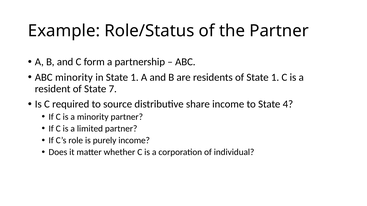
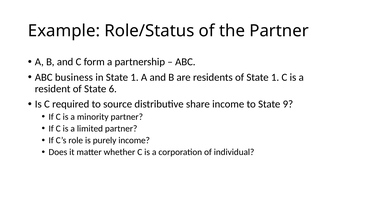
ABC minority: minority -> business
7: 7 -> 6
4: 4 -> 9
